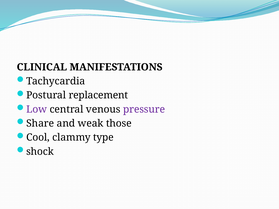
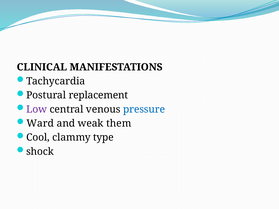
pressure colour: purple -> blue
Share: Share -> Ward
those: those -> them
